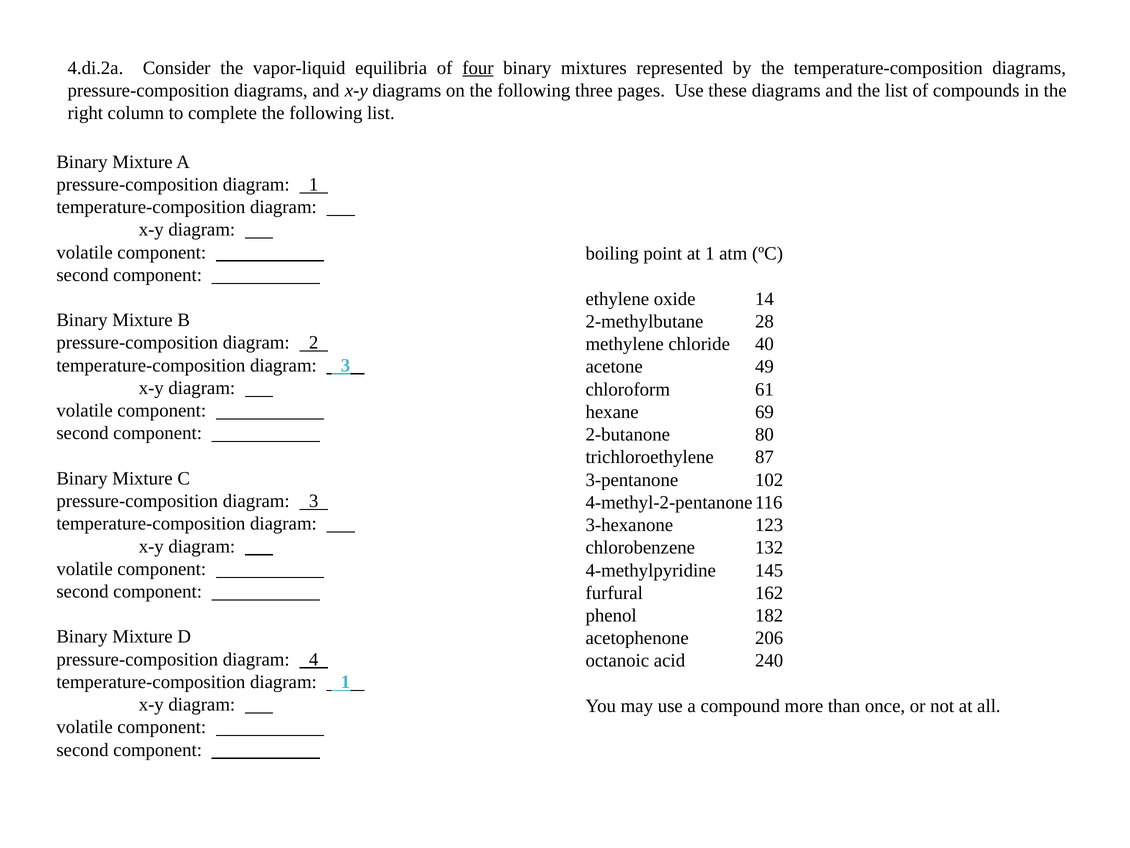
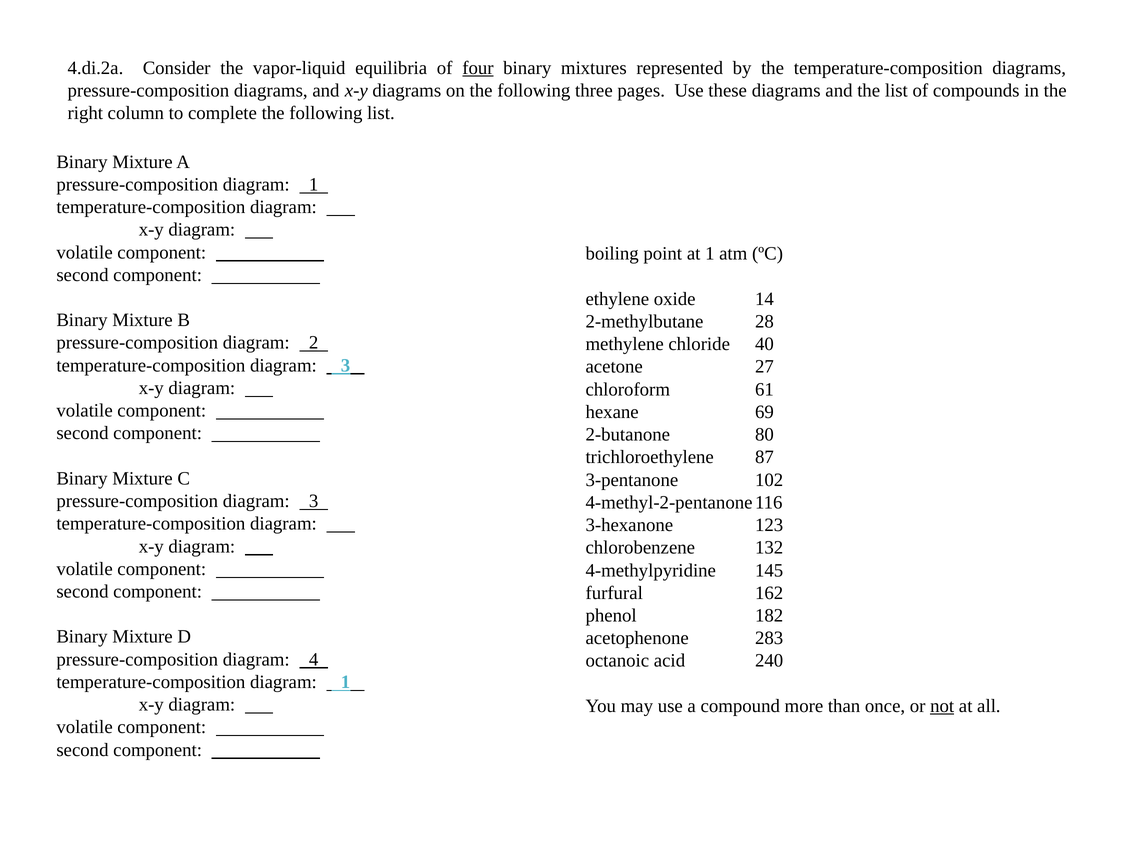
49: 49 -> 27
206: 206 -> 283
not underline: none -> present
